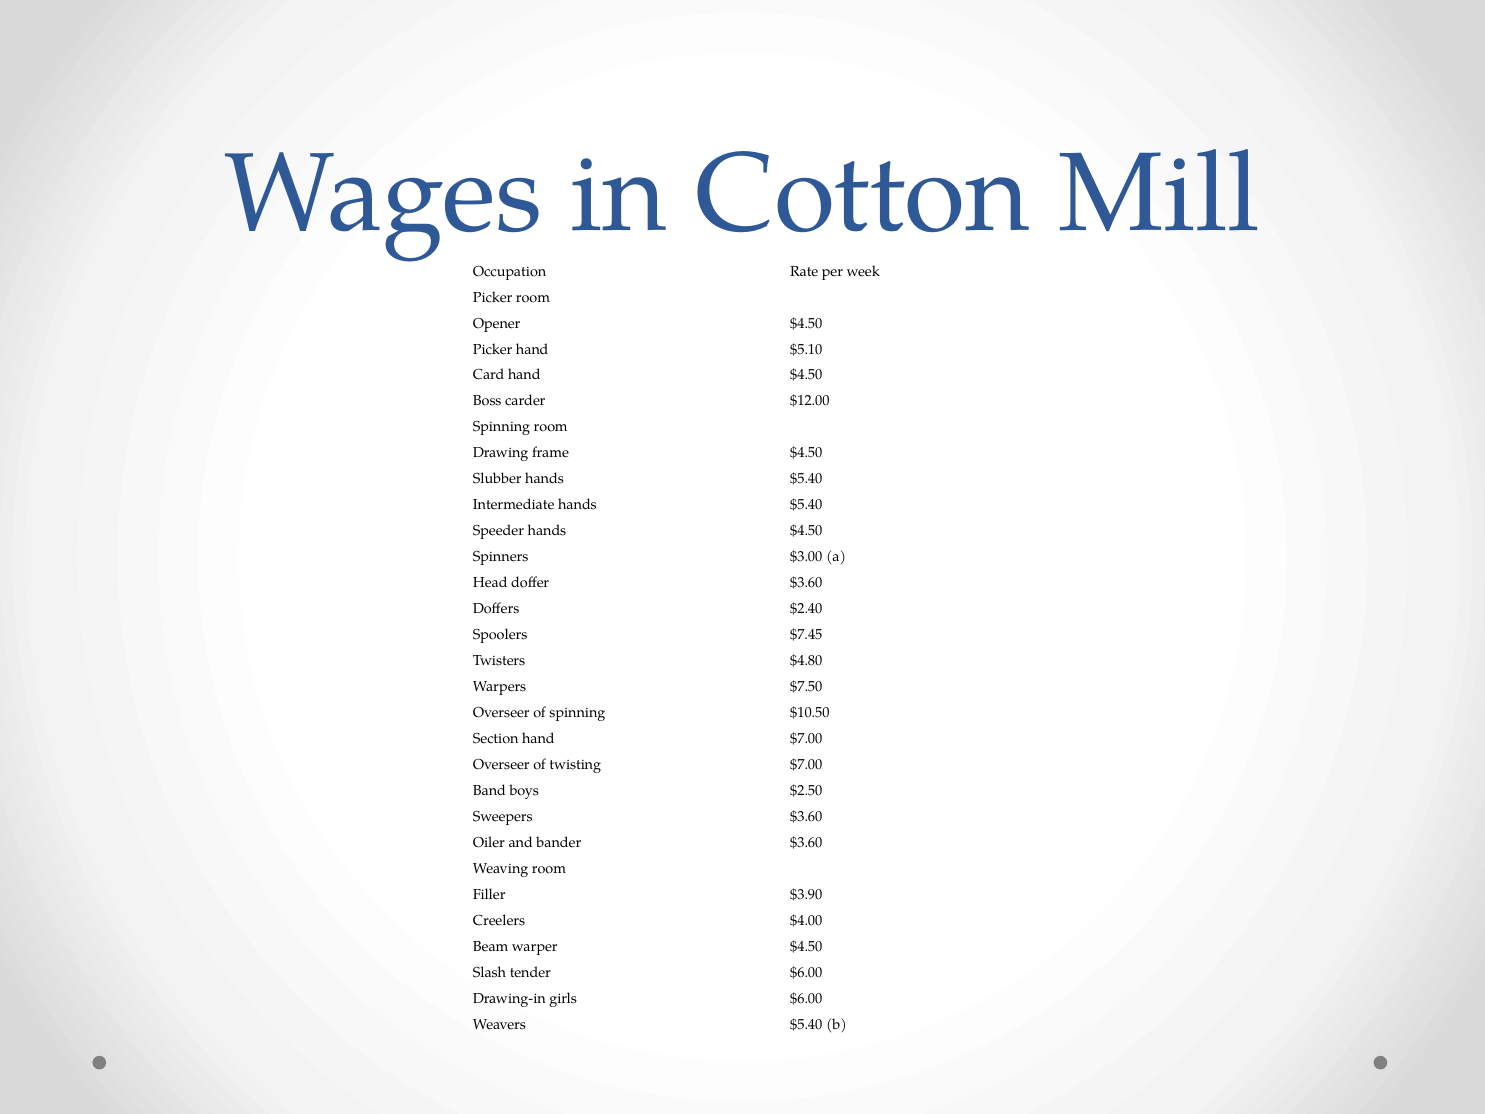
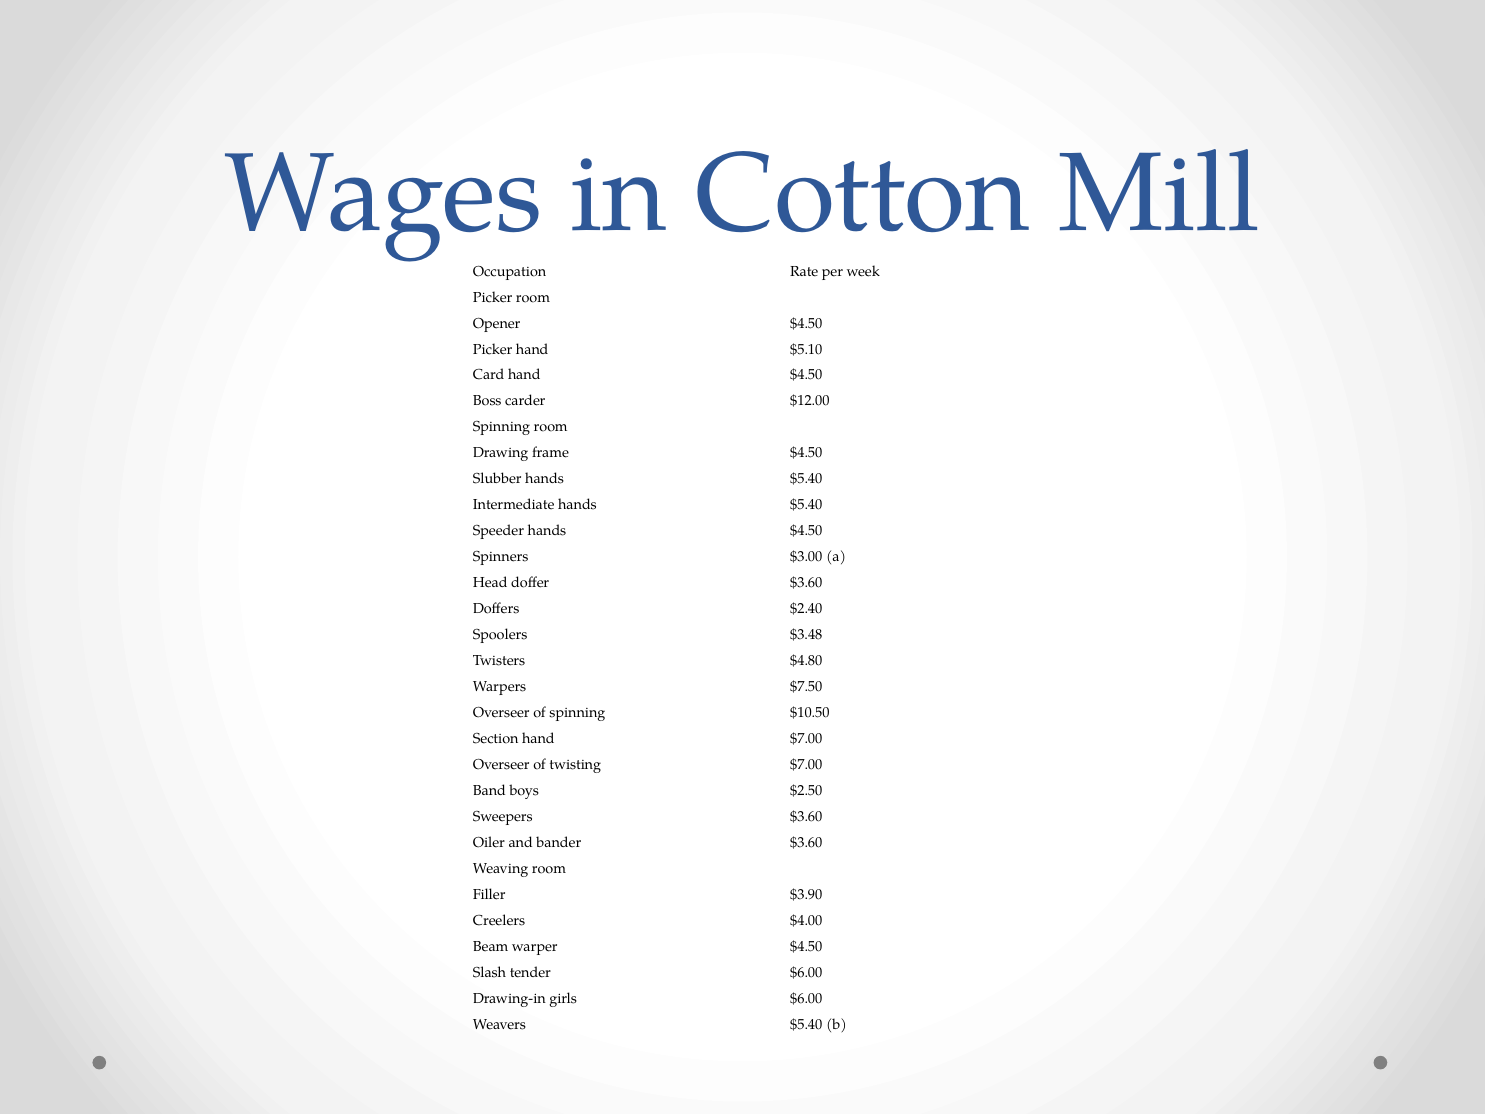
$7.45: $7.45 -> $3.48
